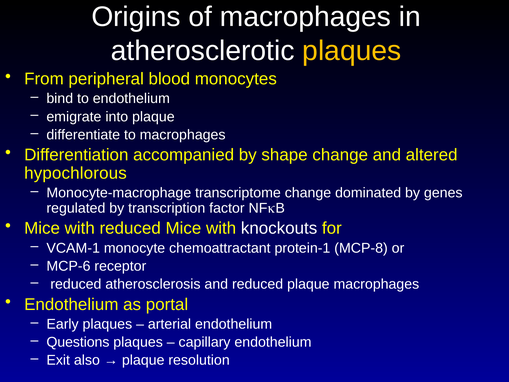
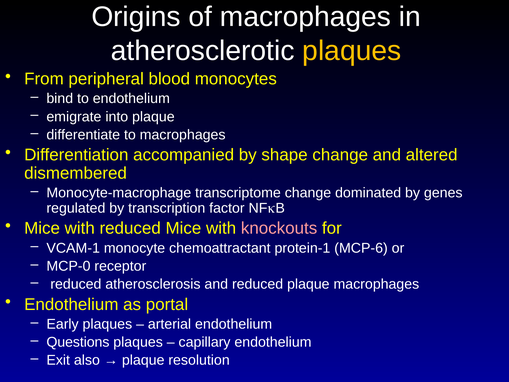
hypochlorous: hypochlorous -> dismembered
knockouts colour: white -> pink
MCP-8: MCP-8 -> MCP-6
MCP-6: MCP-6 -> MCP-0
